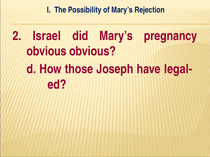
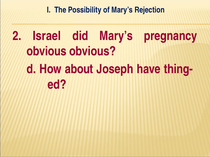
those: those -> about
legal-: legal- -> thing-
